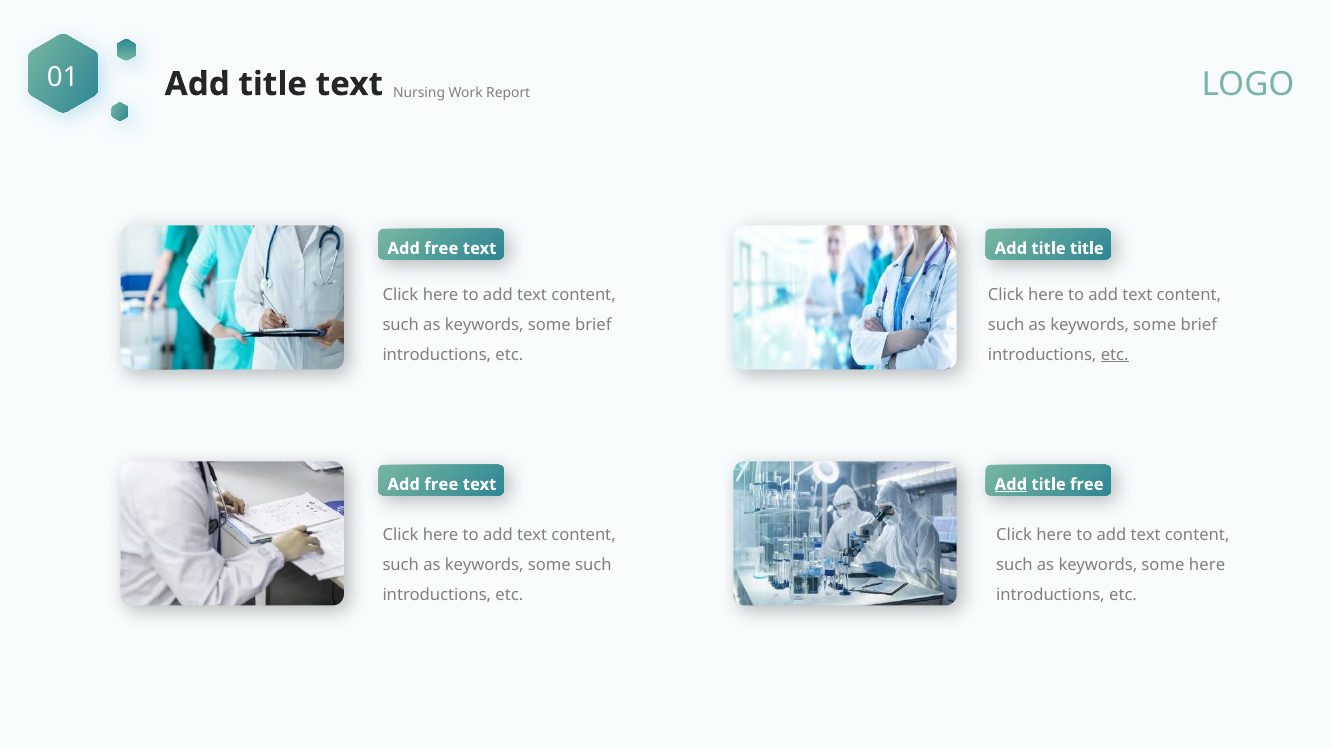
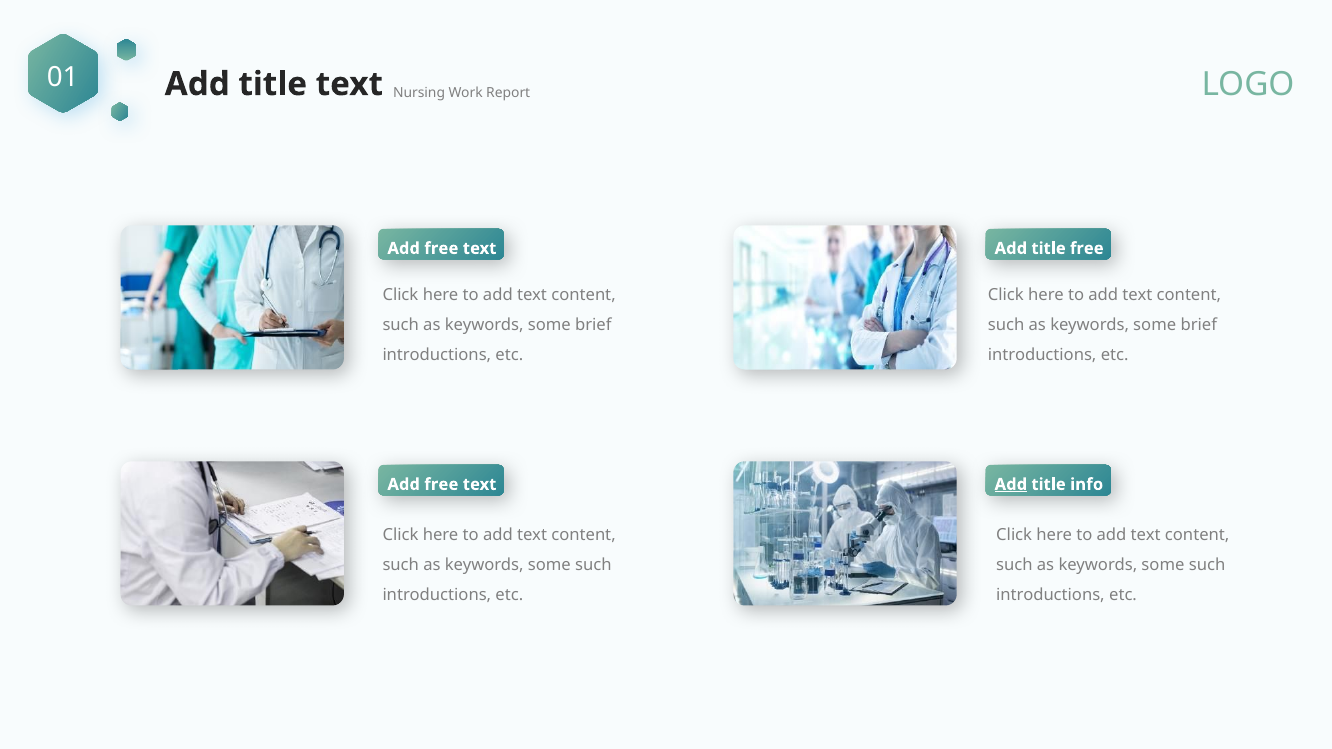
title title: title -> free
etc at (1115, 355) underline: present -> none
title free: free -> info
here at (1207, 565): here -> such
